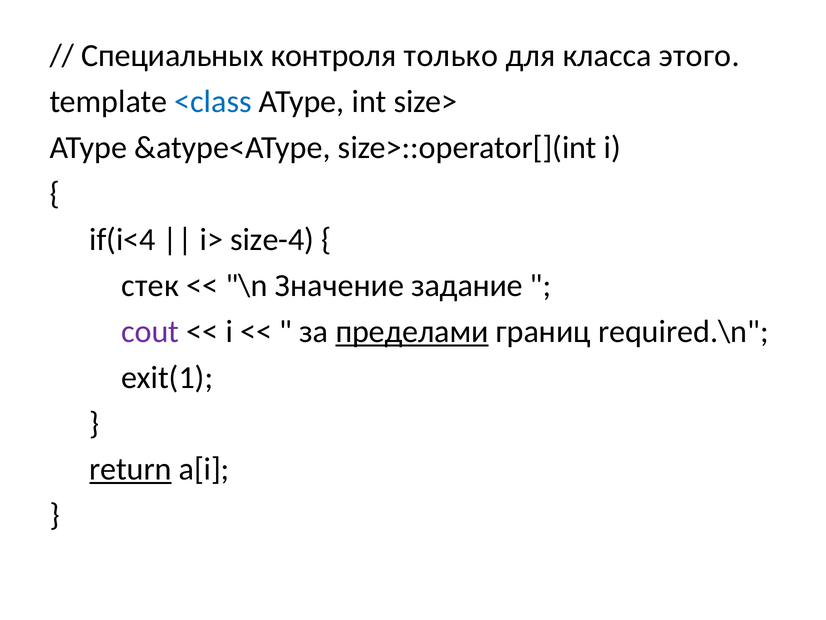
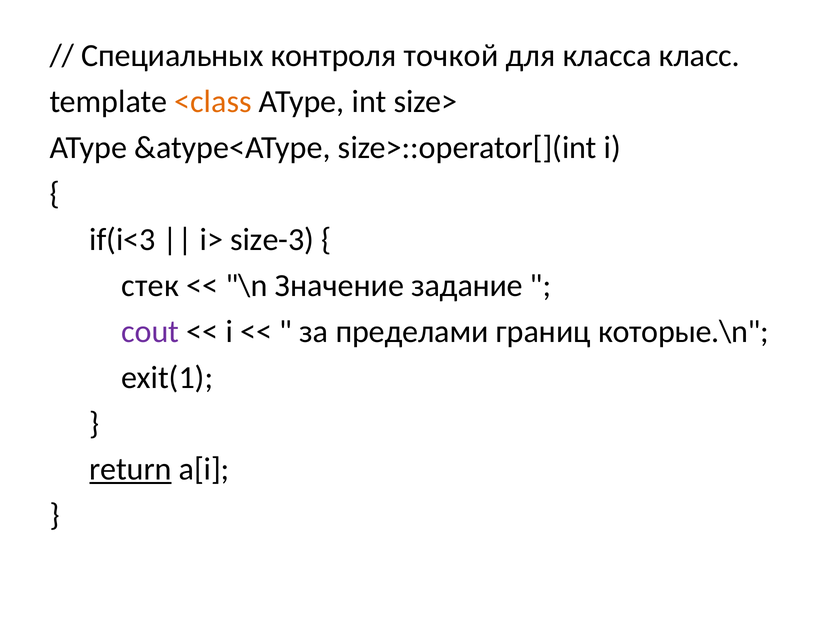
только: только -> точкой
этого: этого -> класс
<class colour: blue -> orange
if(i<4: if(i<4 -> if(i<3
size-4: size-4 -> size-3
пределами underline: present -> none
required.\n: required.\n -> которые.\n
